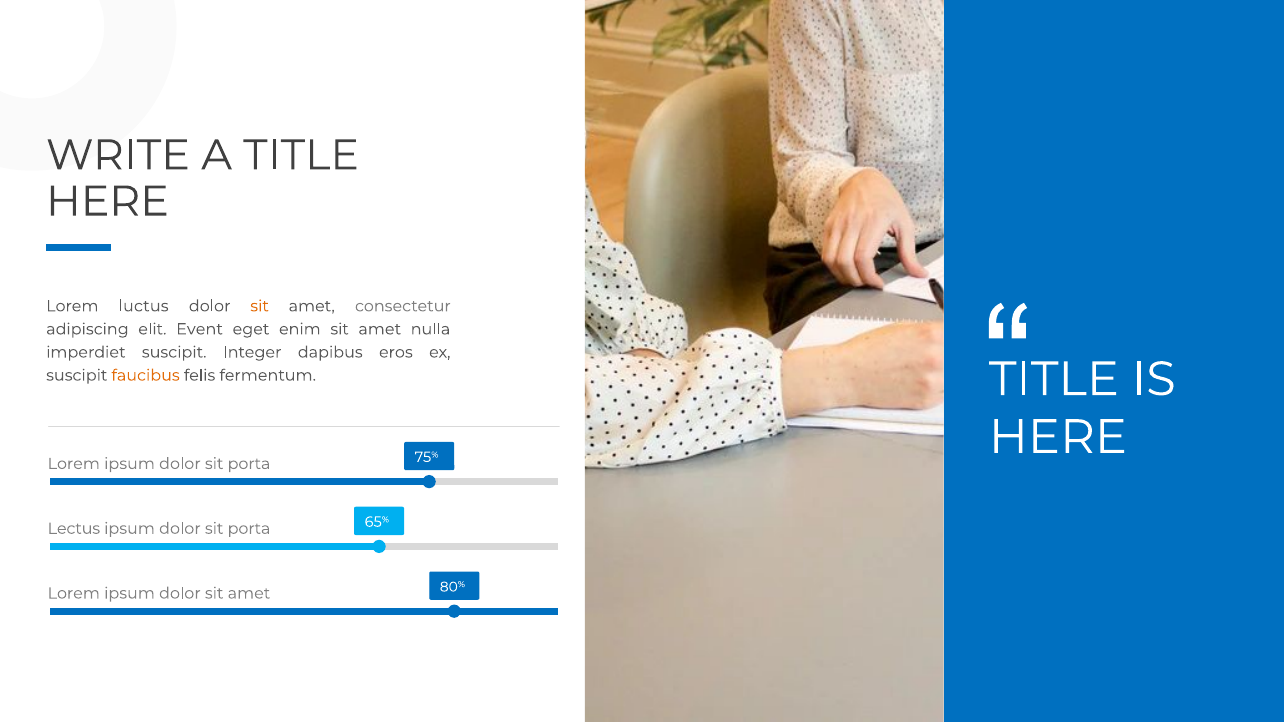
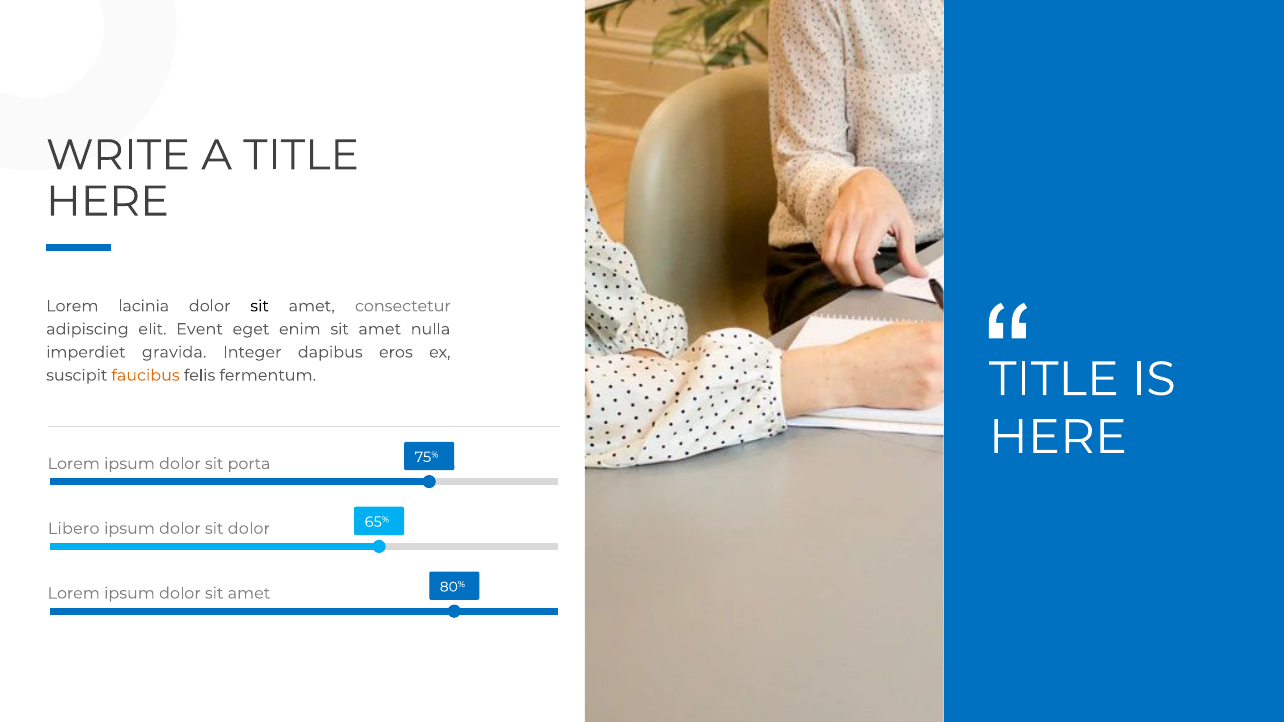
luctus: luctus -> lacinia
sit at (260, 306) colour: orange -> black
imperdiet suscipit: suscipit -> gravida
Lectus: Lectus -> Libero
porta at (249, 529): porta -> dolor
